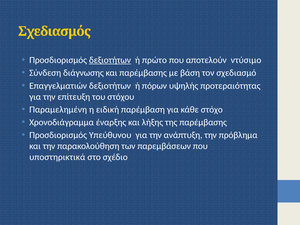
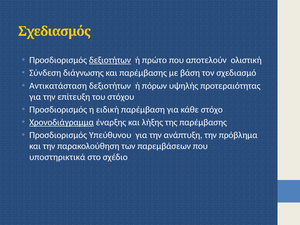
ντύσιμο: ντύσιμο -> ολιστική
Επαγγελματιών: Επαγγελματιών -> Αντικατάσταση
Παραμελημένη at (58, 110): Παραμελημένη -> Προσδιορισμός
Χρονοδιάγραμμα underline: none -> present
